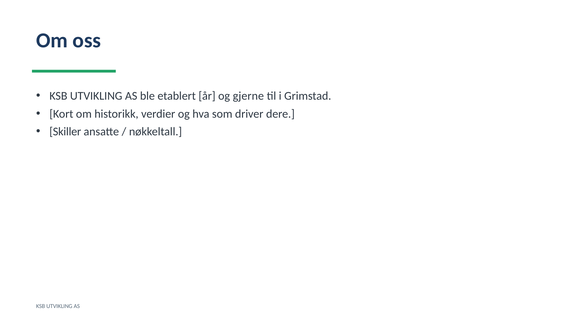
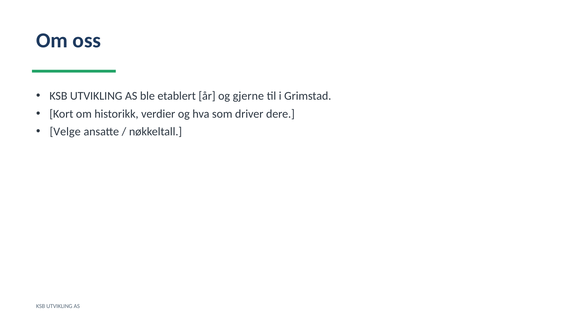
Skiller: Skiller -> Velge
